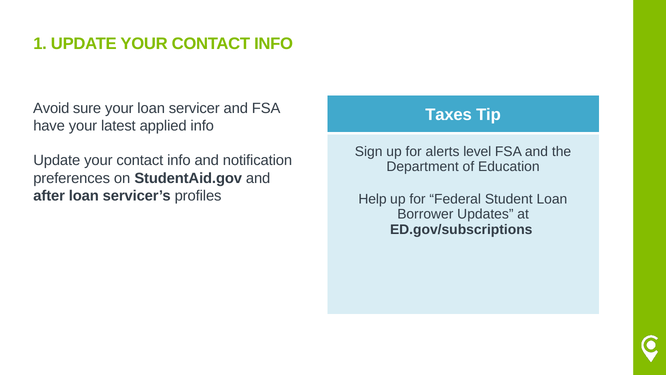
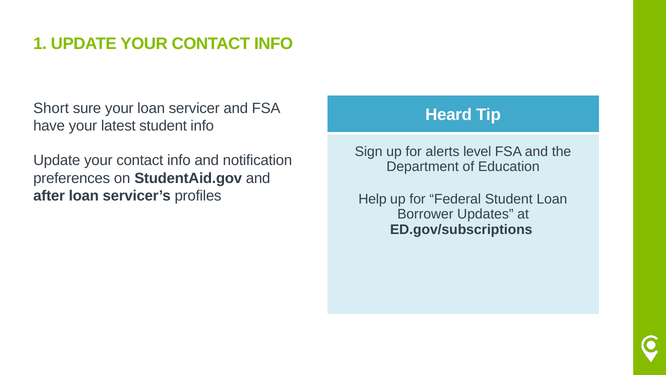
Avoid: Avoid -> Short
Taxes: Taxes -> Heard
latest applied: applied -> student
